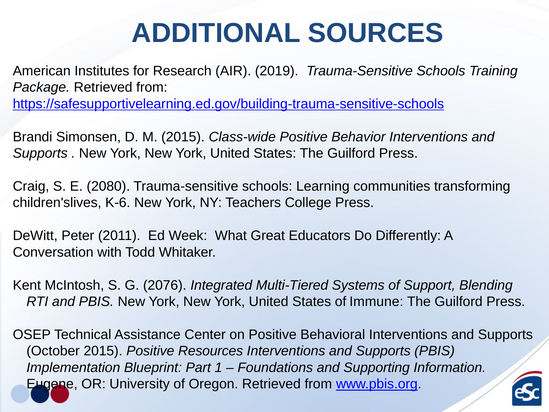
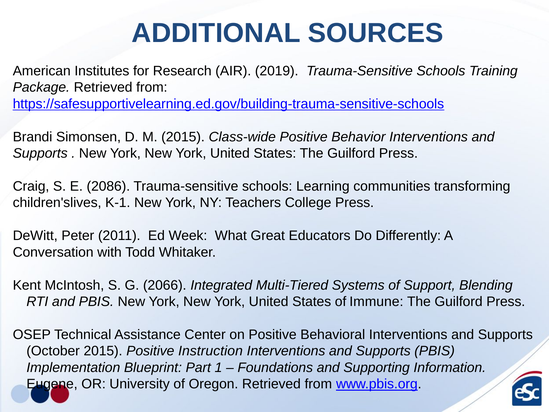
2080: 2080 -> 2086
K-6: K-6 -> K-1
2076: 2076 -> 2066
Resources: Resources -> Instruction
